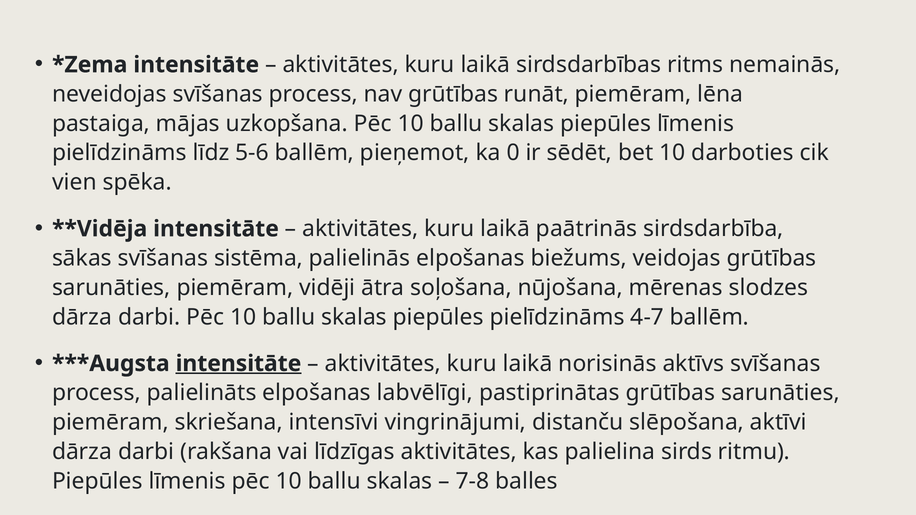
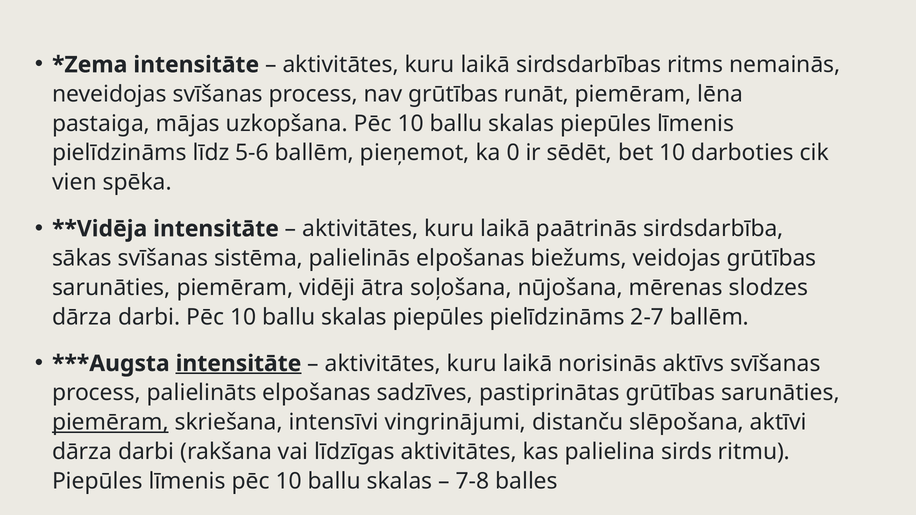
4-7: 4-7 -> 2-7
labvēlīgi: labvēlīgi -> sadzīves
piemēram at (110, 422) underline: none -> present
